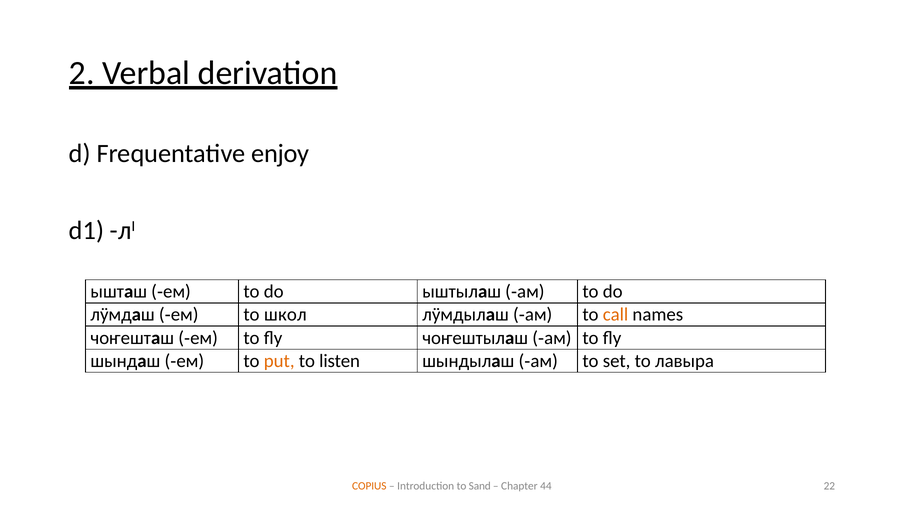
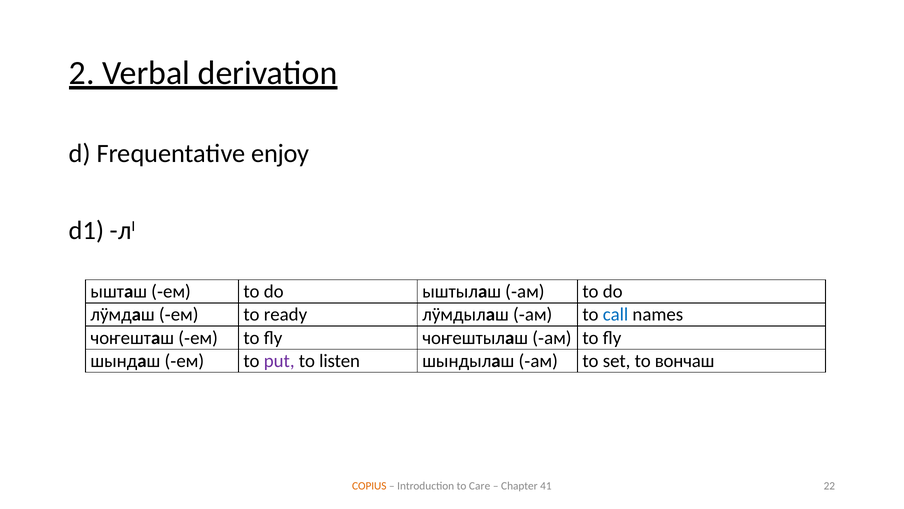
школ: школ -> ready
call colour: orange -> blue
put colour: orange -> purple
лавыра: лавыра -> вончаш
Sand: Sand -> Care
44: 44 -> 41
